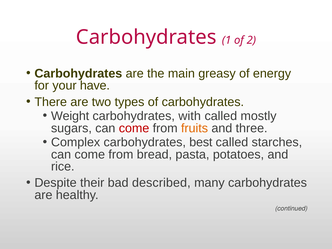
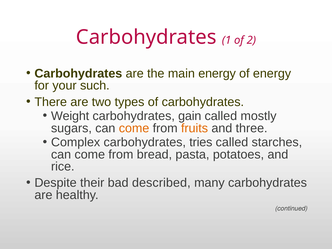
main greasy: greasy -> energy
have: have -> such
with: with -> gain
come at (134, 128) colour: red -> orange
best: best -> tries
